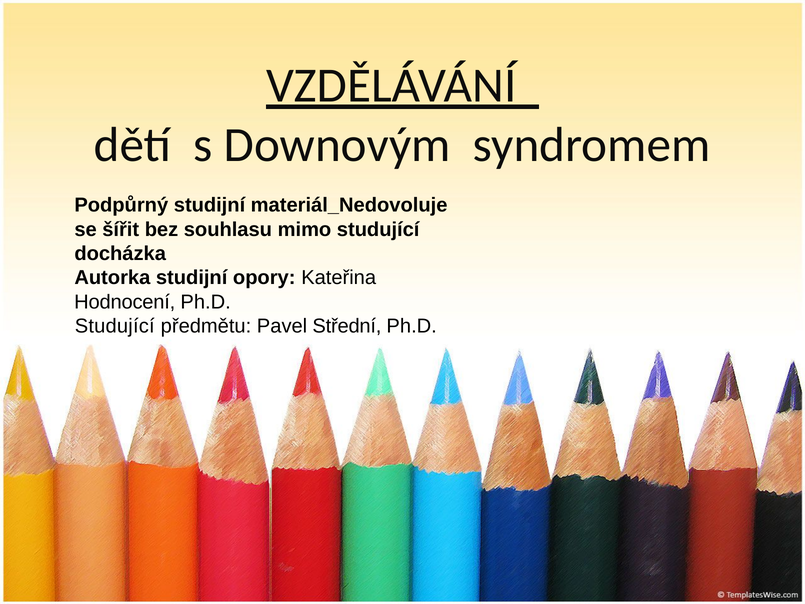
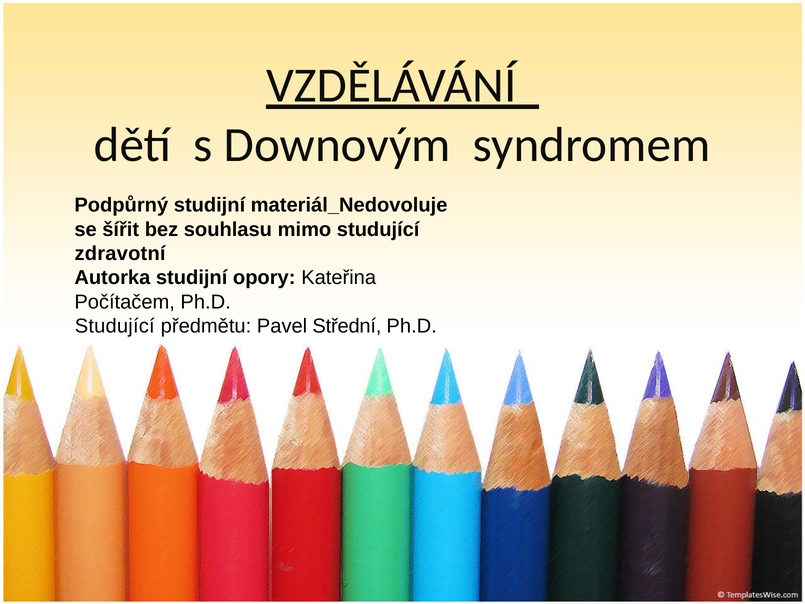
docházka: docházka -> zdravotní
Hodnocení: Hodnocení -> Počítačem
